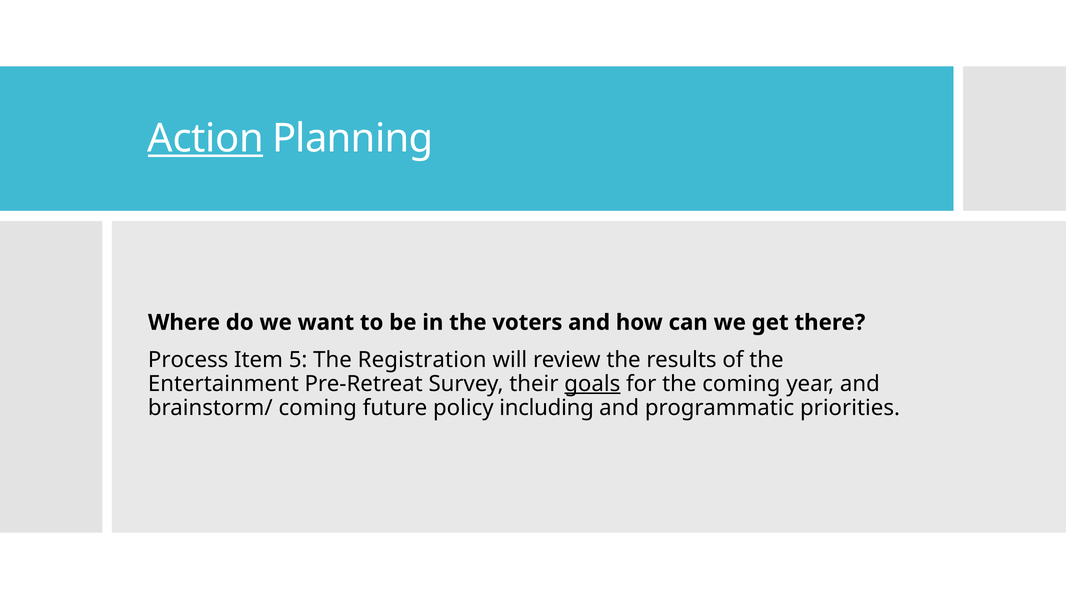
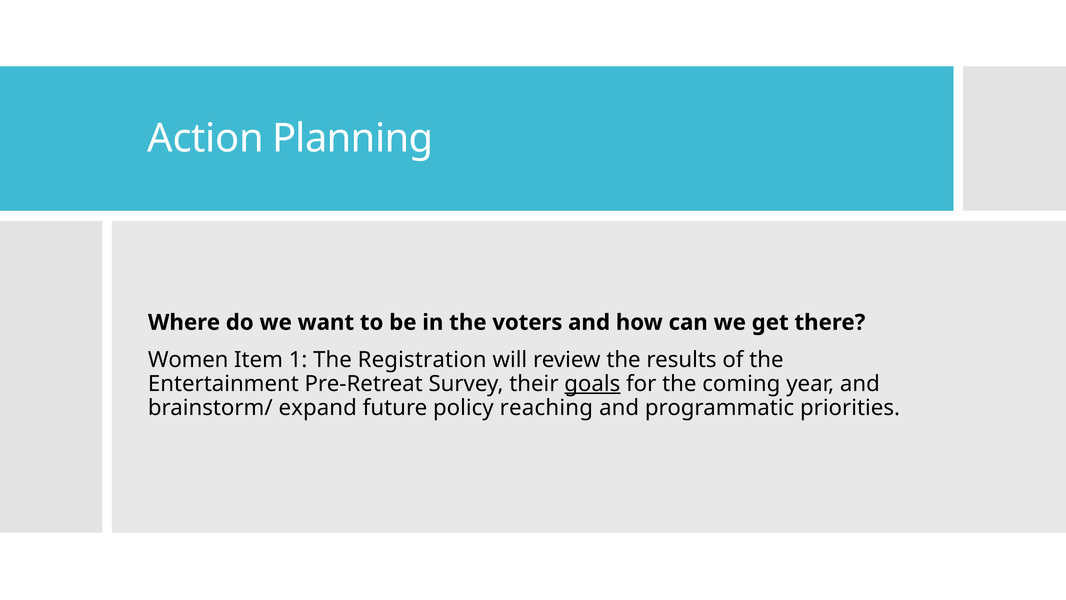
Action underline: present -> none
Process: Process -> Women
5: 5 -> 1
brainstorm/ coming: coming -> expand
including: including -> reaching
